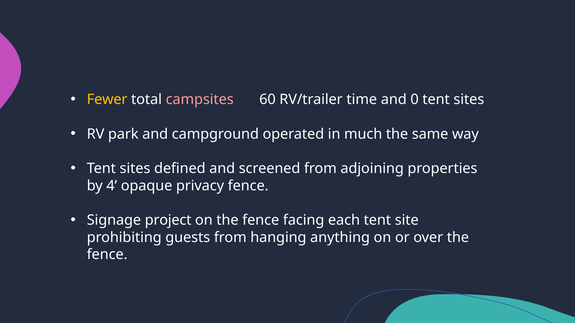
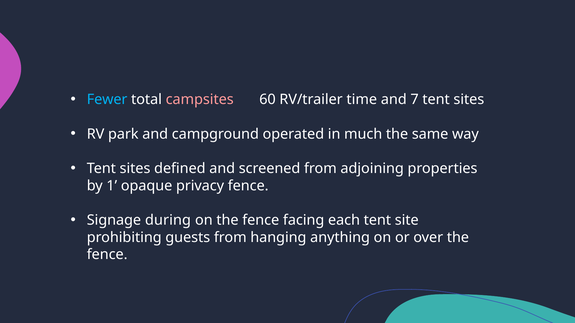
Fewer colour: yellow -> light blue
0: 0 -> 7
4: 4 -> 1
project: project -> during
